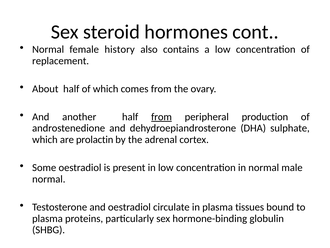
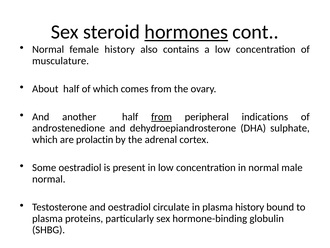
hormones underline: none -> present
replacement: replacement -> musculature
production: production -> indications
plasma tissues: tissues -> history
